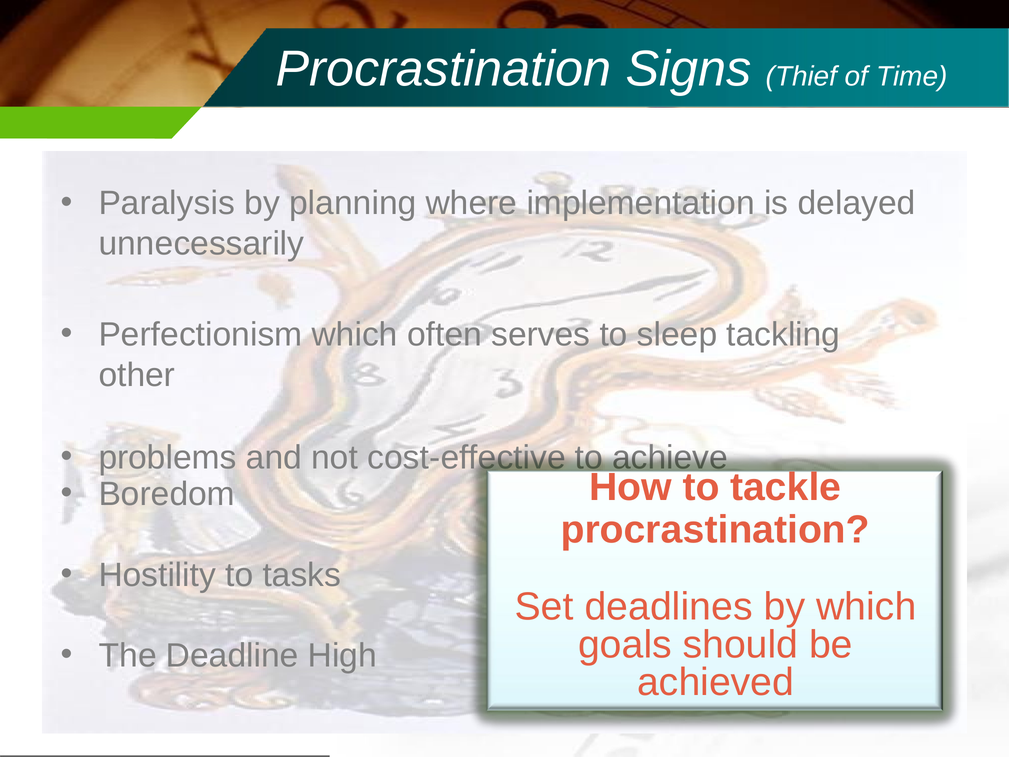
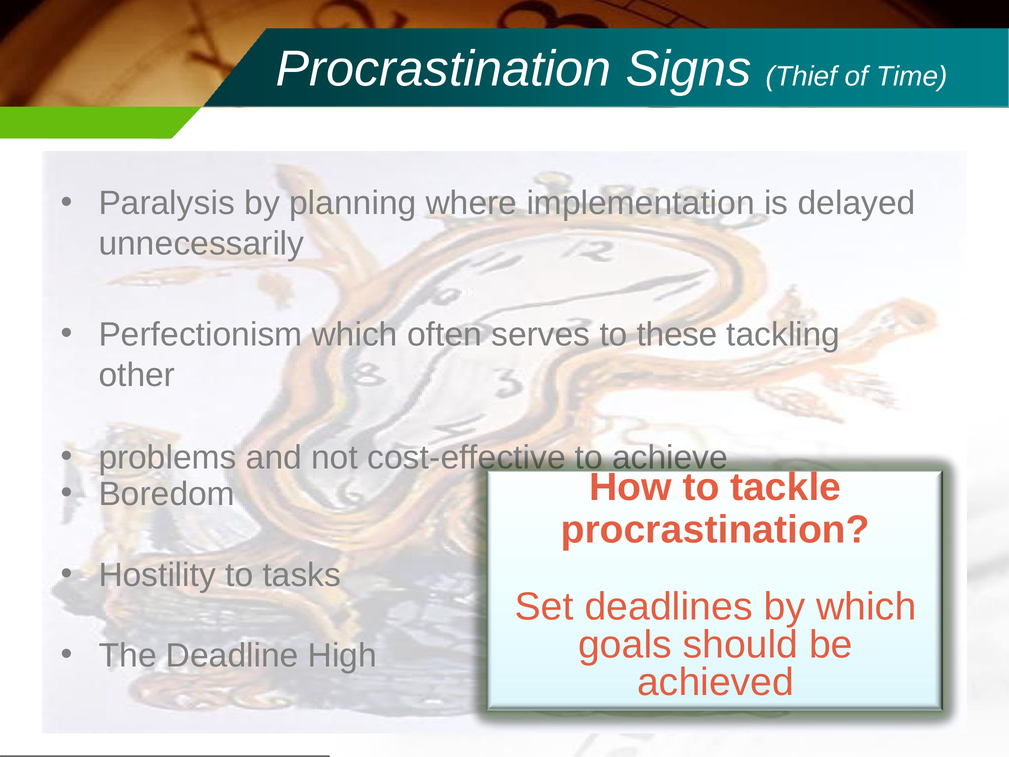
sleep: sleep -> these
